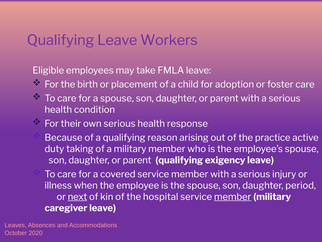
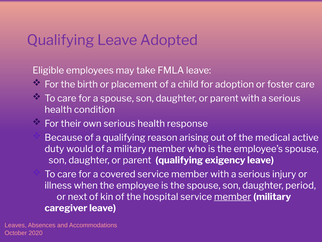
Workers: Workers -> Adopted
practice: practice -> medical
taking: taking -> would
next underline: present -> none
